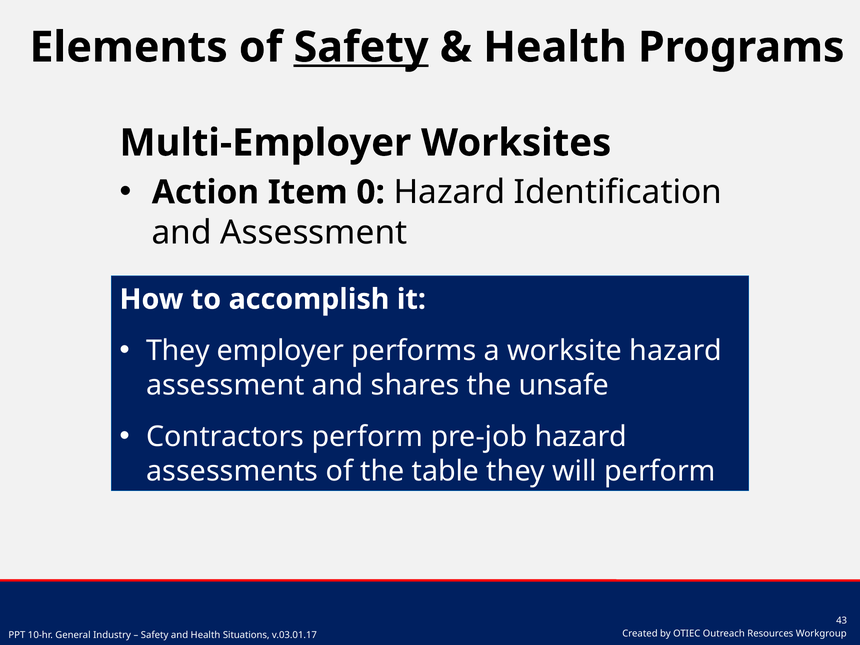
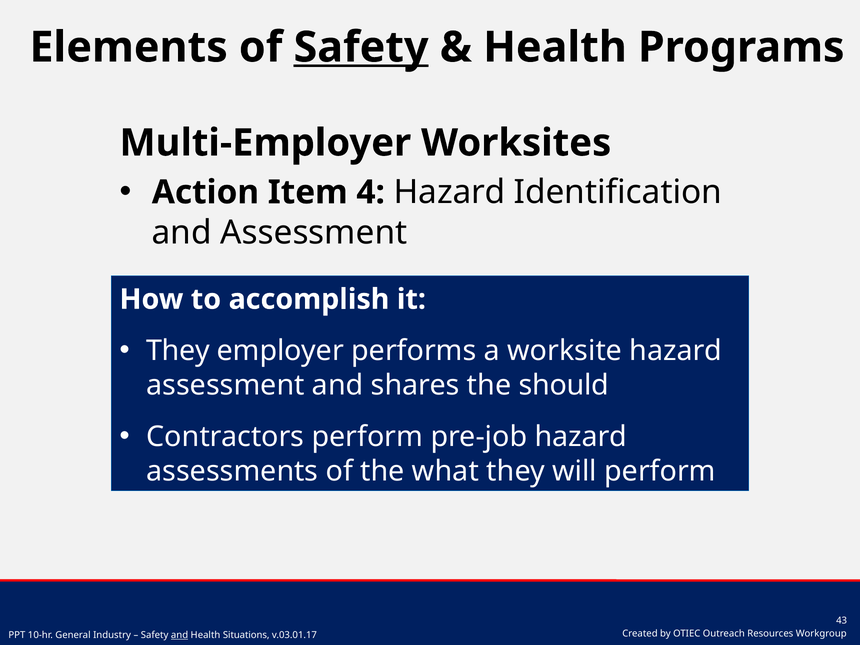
0: 0 -> 4
unsafe: unsafe -> should
table: table -> what
and at (180, 635) underline: none -> present
